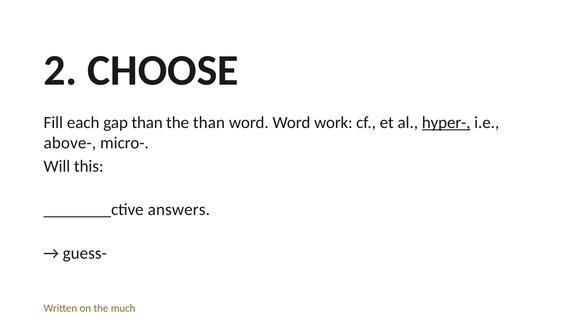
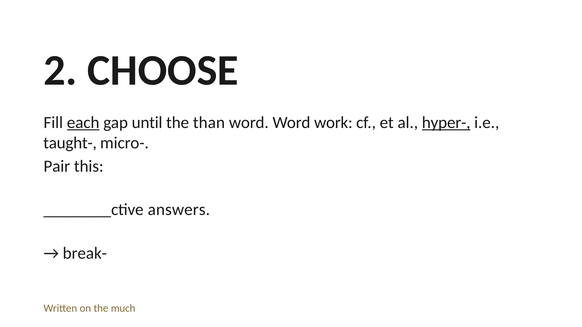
each underline: none -> present
gap than: than -> until
above-: above- -> taught-
Will: Will -> Pair
guess-: guess- -> break-
